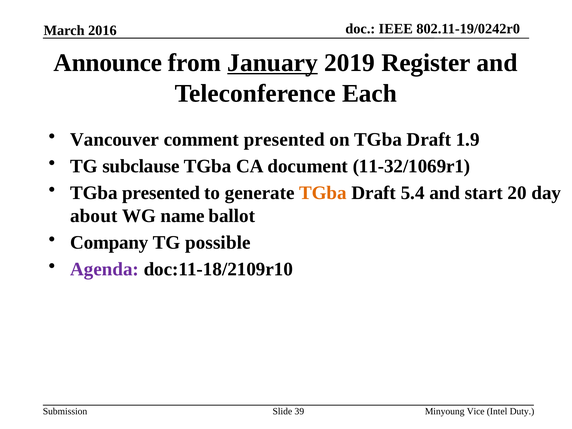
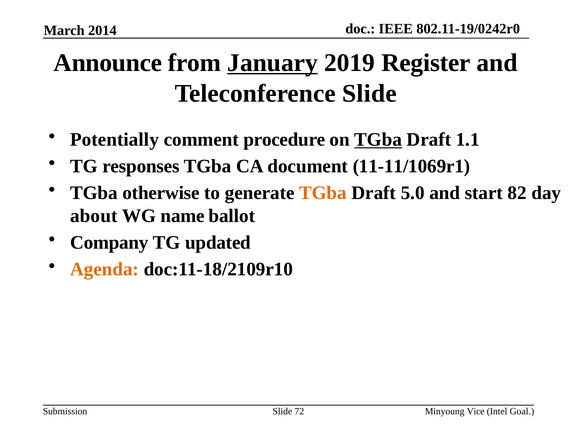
2016: 2016 -> 2014
Teleconference Each: Each -> Slide
Vancouver: Vancouver -> Potentially
comment presented: presented -> procedure
TGba at (378, 140) underline: none -> present
1.9: 1.9 -> 1.1
subclause: subclause -> responses
11-32/1069r1: 11-32/1069r1 -> 11-11/1069r1
TGba presented: presented -> otherwise
5.4: 5.4 -> 5.0
20: 20 -> 82
possible: possible -> updated
Agenda colour: purple -> orange
39: 39 -> 72
Duty: Duty -> Goal
